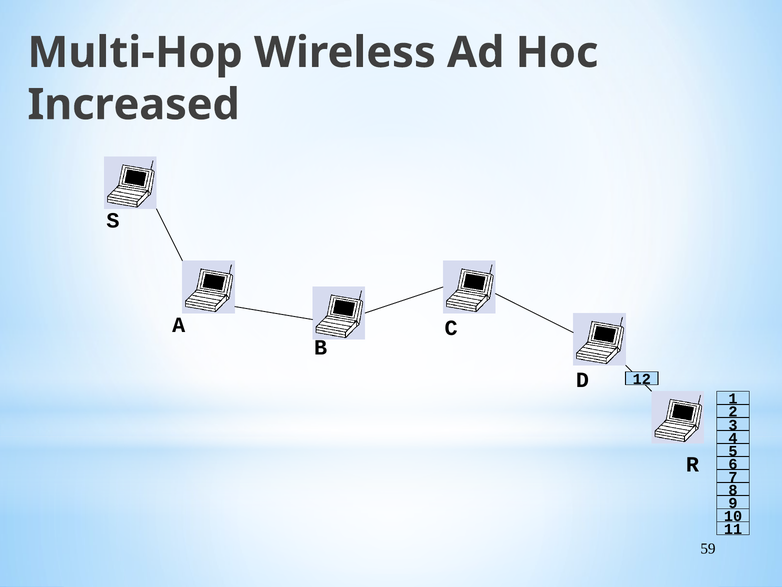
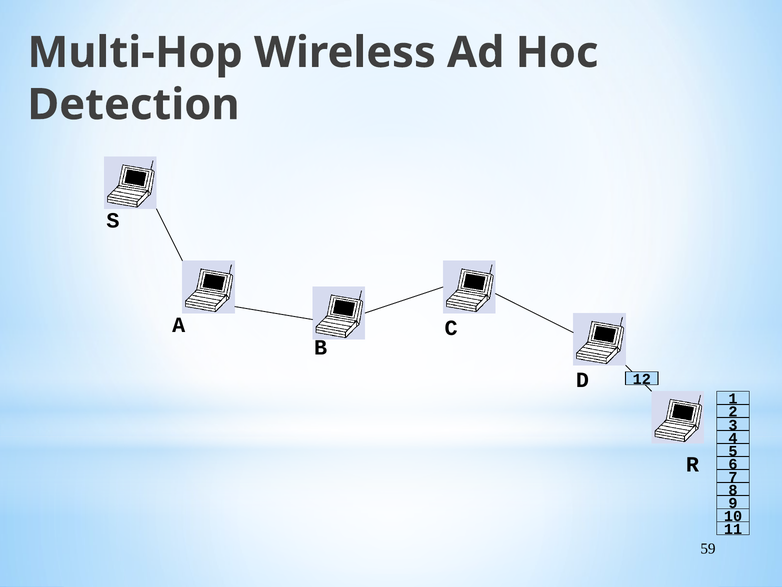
Increased: Increased -> Detection
